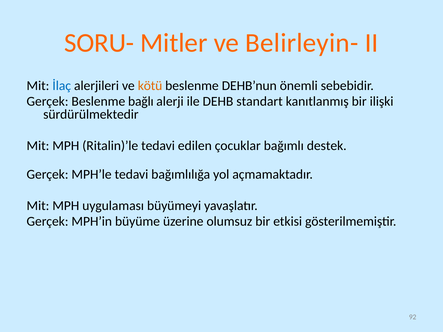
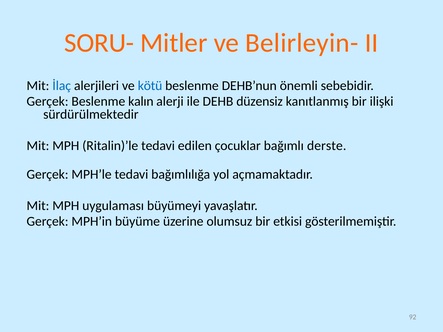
kötü colour: orange -> blue
bağlı: bağlı -> kalın
standart: standart -> düzensiz
destek: destek -> derste
